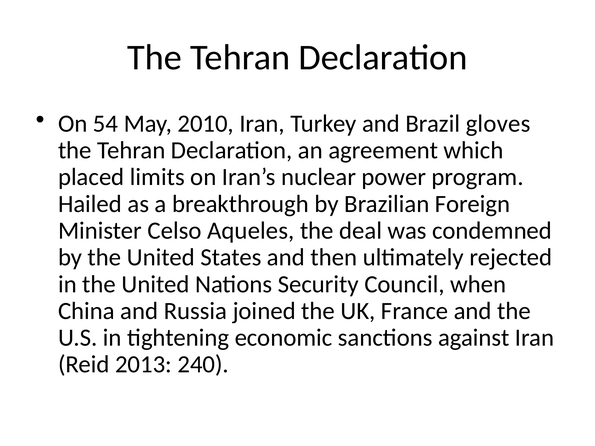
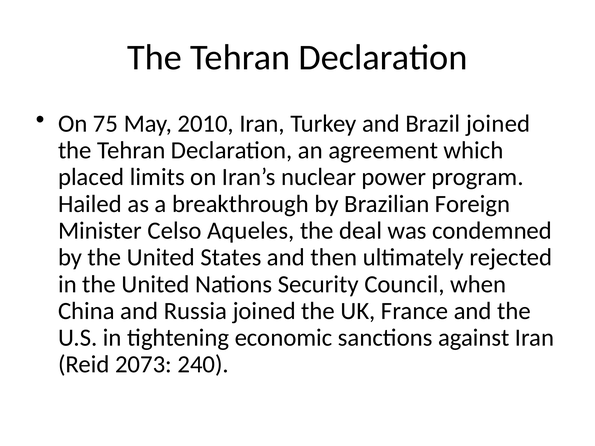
54: 54 -> 75
Brazil gloves: gloves -> joined
2013: 2013 -> 2073
